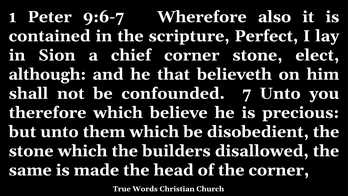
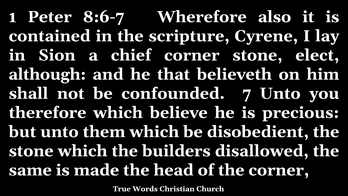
9:6-7: 9:6-7 -> 8:6-7
Perfect: Perfect -> Cyrene
